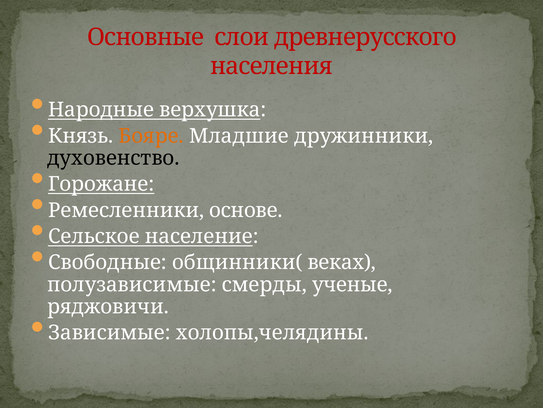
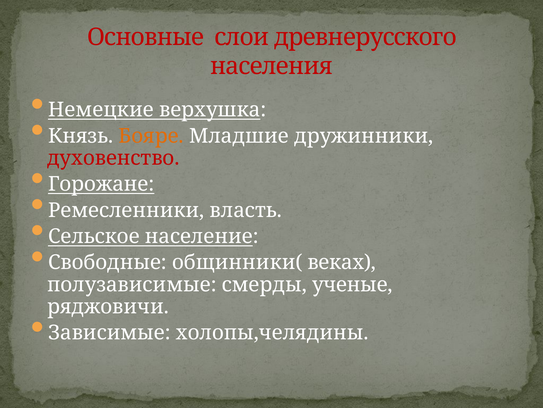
Народные: Народные -> Немецкие
духовенство colour: black -> red
основе: основе -> власть
